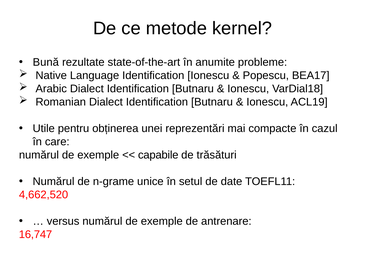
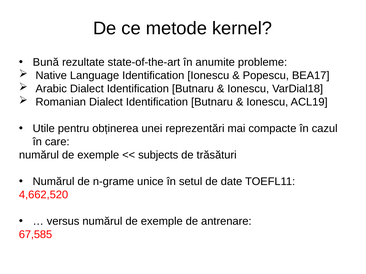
capabile: capabile -> subjects
16,747: 16,747 -> 67,585
